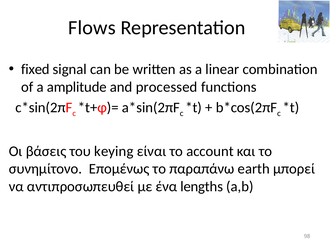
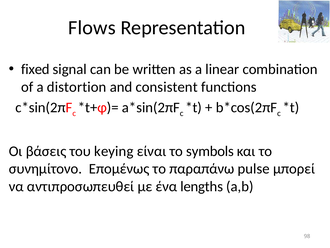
amplitude: amplitude -> distortion
processed: processed -> consistent
account: account -> symbols
earth: earth -> pulse
